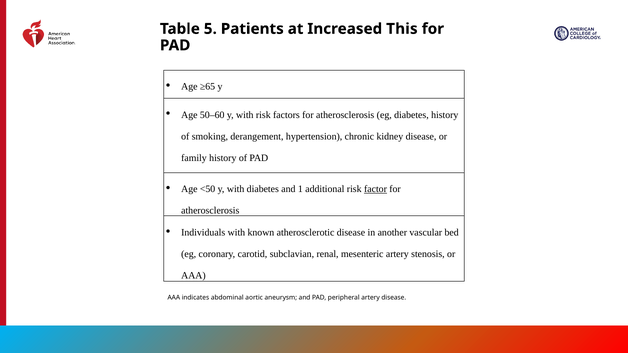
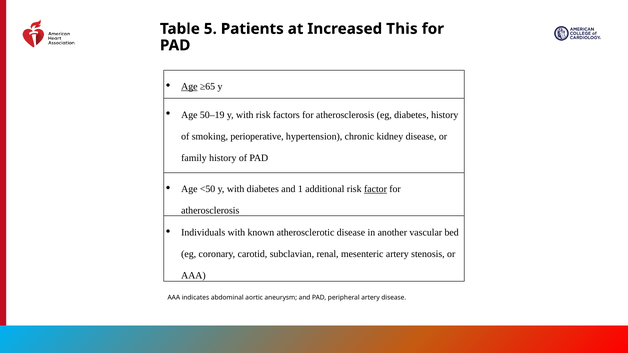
Age at (189, 86) underline: none -> present
50–60: 50–60 -> 50–19
derangement: derangement -> perioperative
